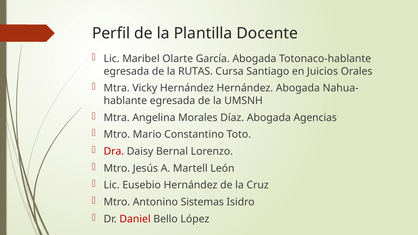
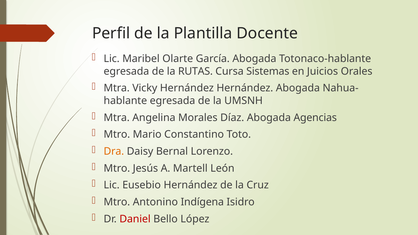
Santiago: Santiago -> Sistemas
Dra colour: red -> orange
Sistemas: Sistemas -> Indígena
